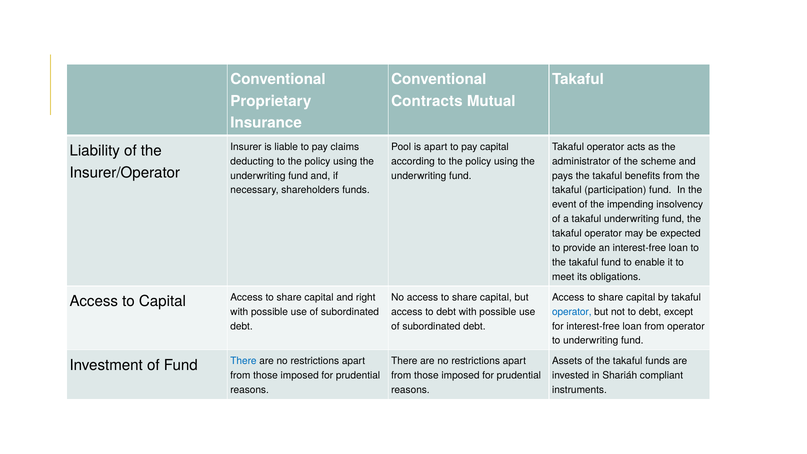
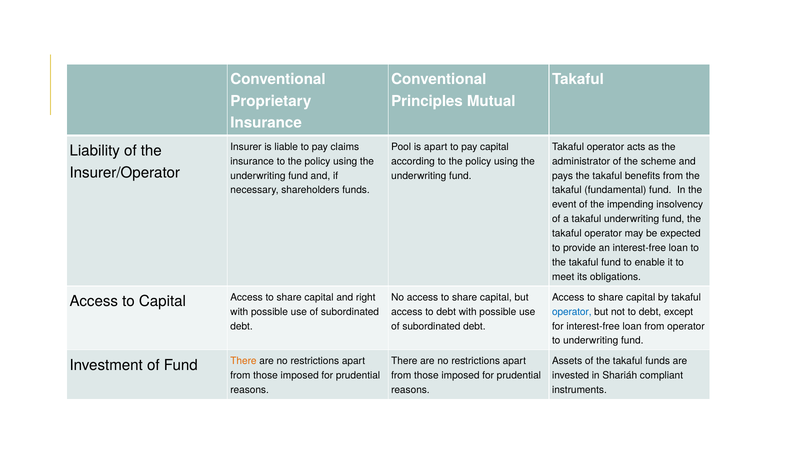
Contracts: Contracts -> Principles
deducting at (252, 161): deducting -> insurance
participation: participation -> fundamental
There at (243, 361) colour: blue -> orange
